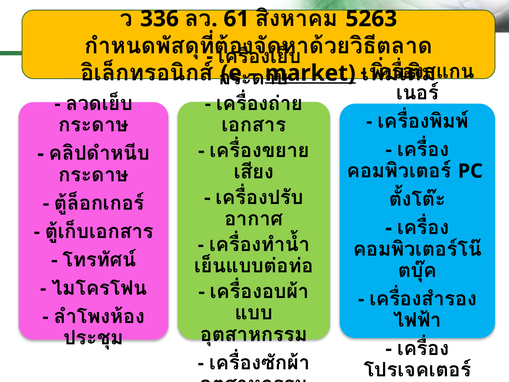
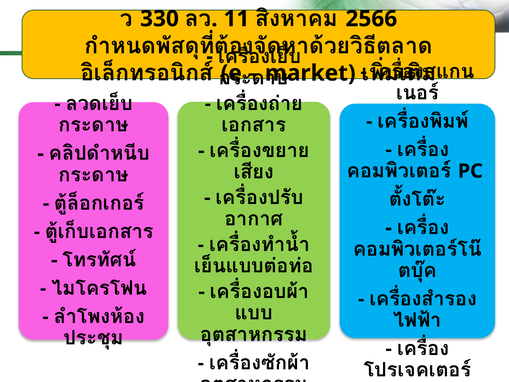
336: 336 -> 330
61: 61 -> 11
5263: 5263 -> 2566
market underline: present -> none
